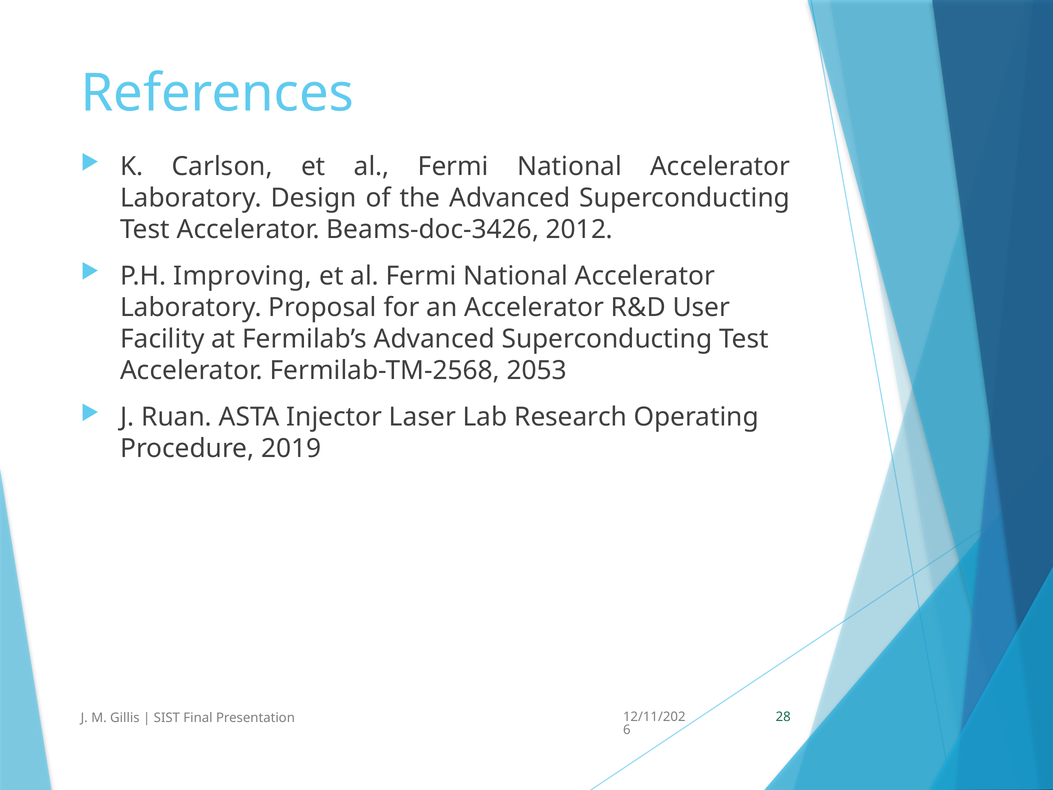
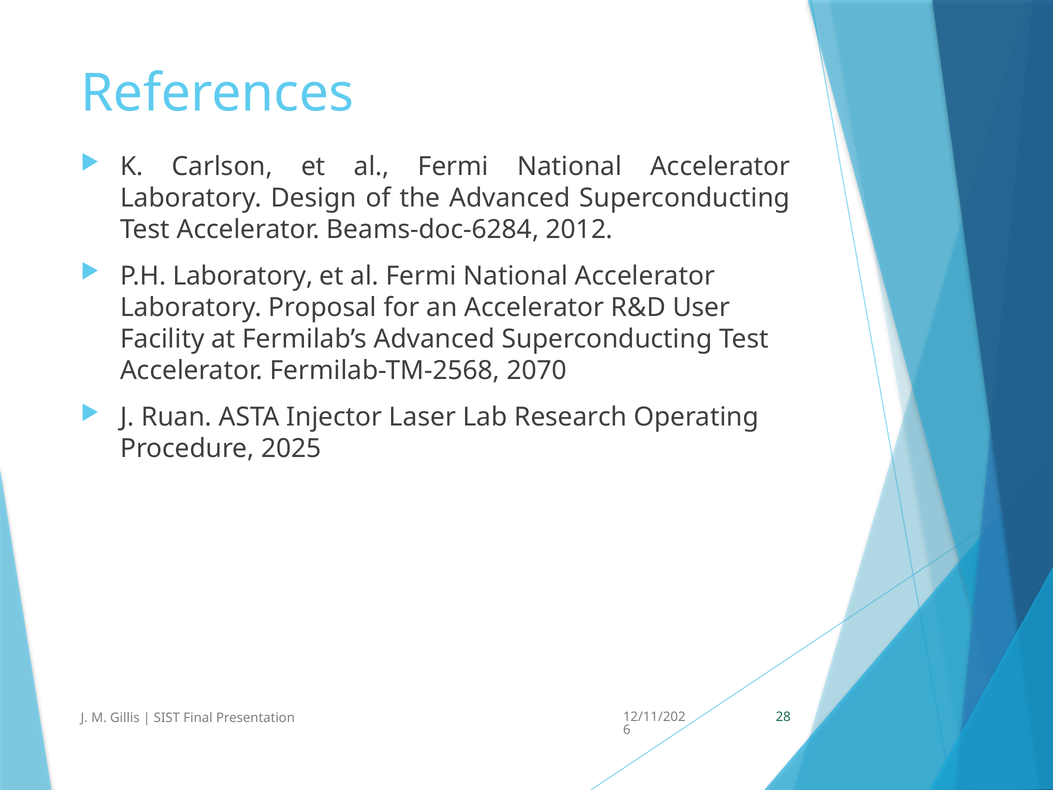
Beams-doc-3426: Beams-doc-3426 -> Beams-doc-6284
P.H Improving: Improving -> Laboratory
2053: 2053 -> 2070
2019: 2019 -> 2025
